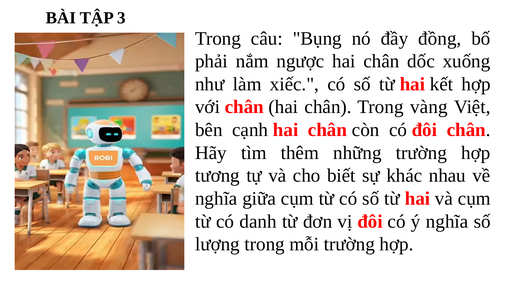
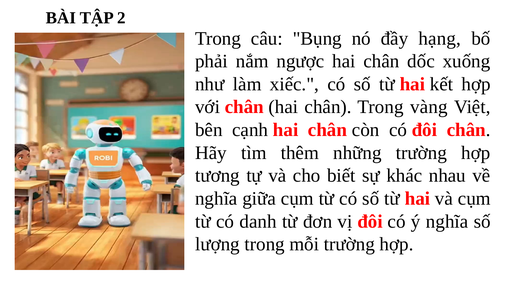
3: 3 -> 2
đồng: đồng -> hạng
